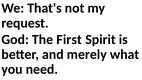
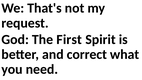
merely: merely -> correct
